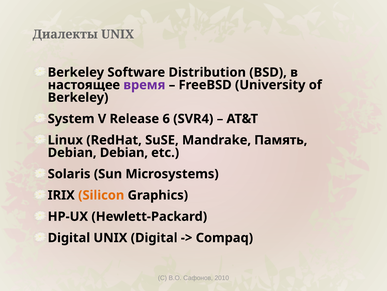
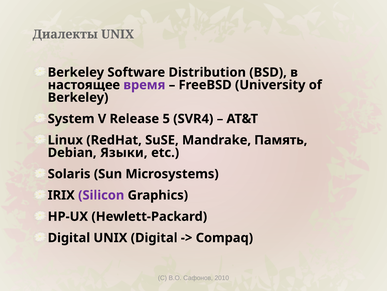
6: 6 -> 5
Debian Debian: Debian -> Языки
Silicon colour: orange -> purple
